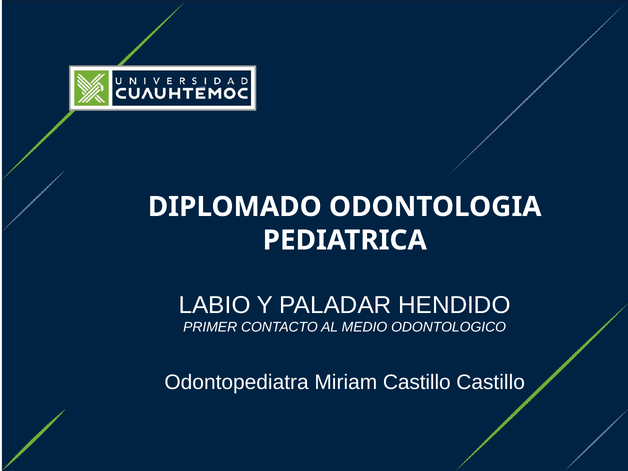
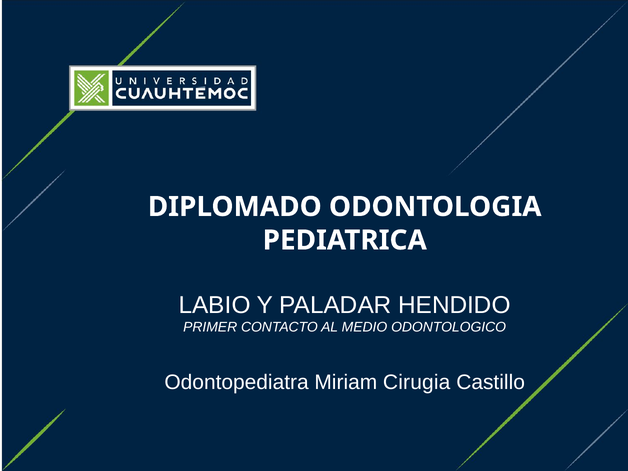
Miriam Castillo: Castillo -> Cirugia
